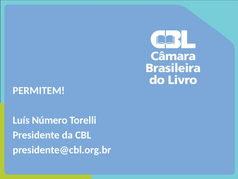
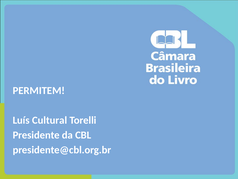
Número: Número -> Cultural
